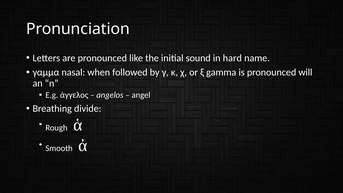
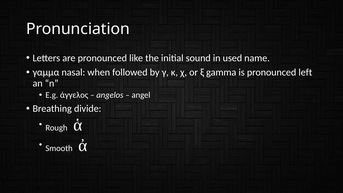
hard: hard -> used
will: will -> left
